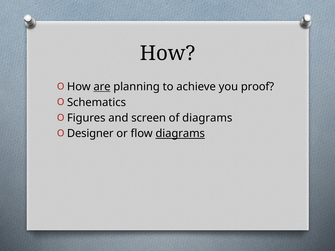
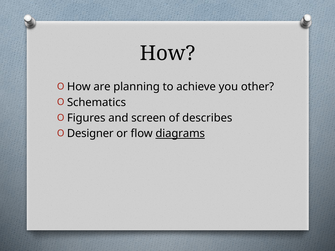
are underline: present -> none
proof: proof -> other
of diagrams: diagrams -> describes
